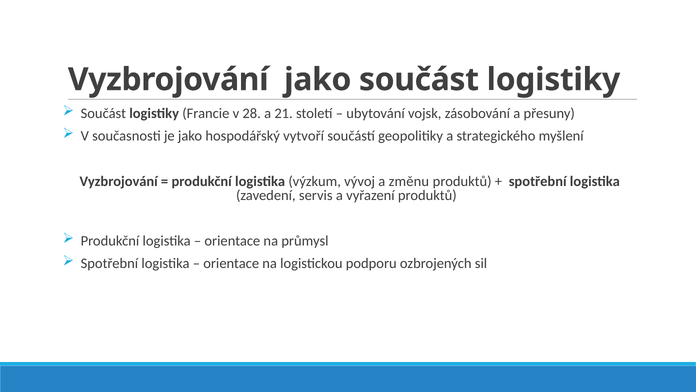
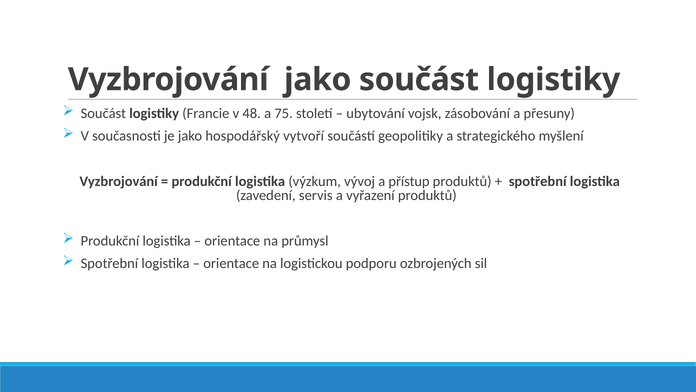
28: 28 -> 48
21: 21 -> 75
změnu: změnu -> přístup
